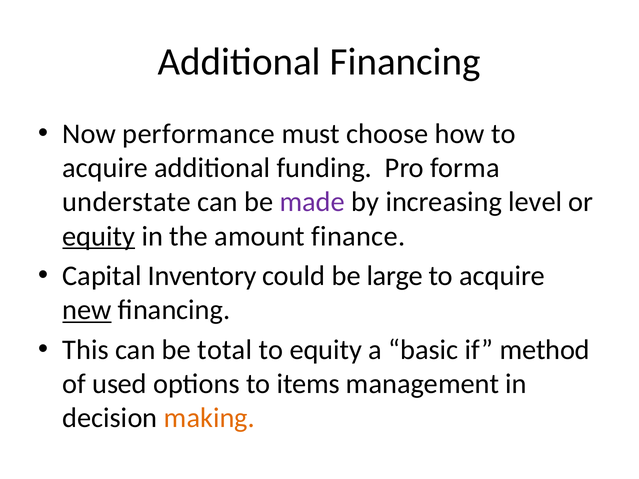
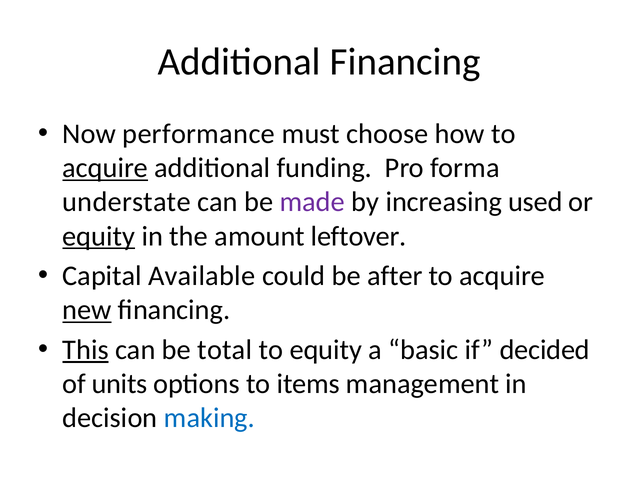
acquire at (105, 168) underline: none -> present
level: level -> used
finance: finance -> leftover
Inventory: Inventory -> Available
large: large -> after
This underline: none -> present
method: method -> decided
used: used -> units
making colour: orange -> blue
